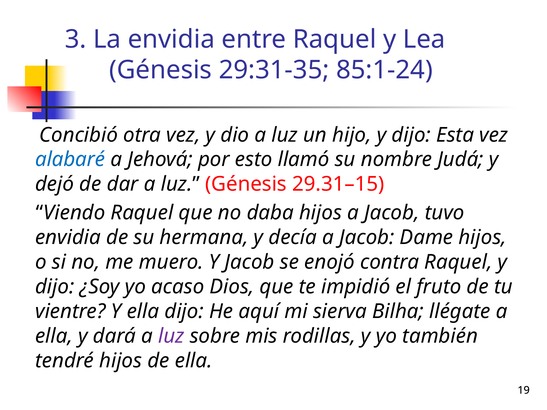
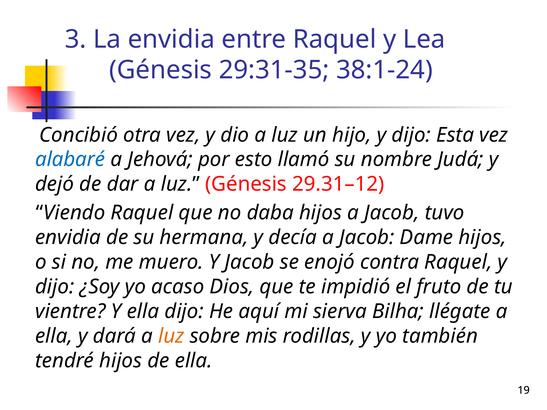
85:1-24: 85:1-24 -> 38:1-24
29.31–15: 29.31–15 -> 29.31–12
luz at (171, 336) colour: purple -> orange
